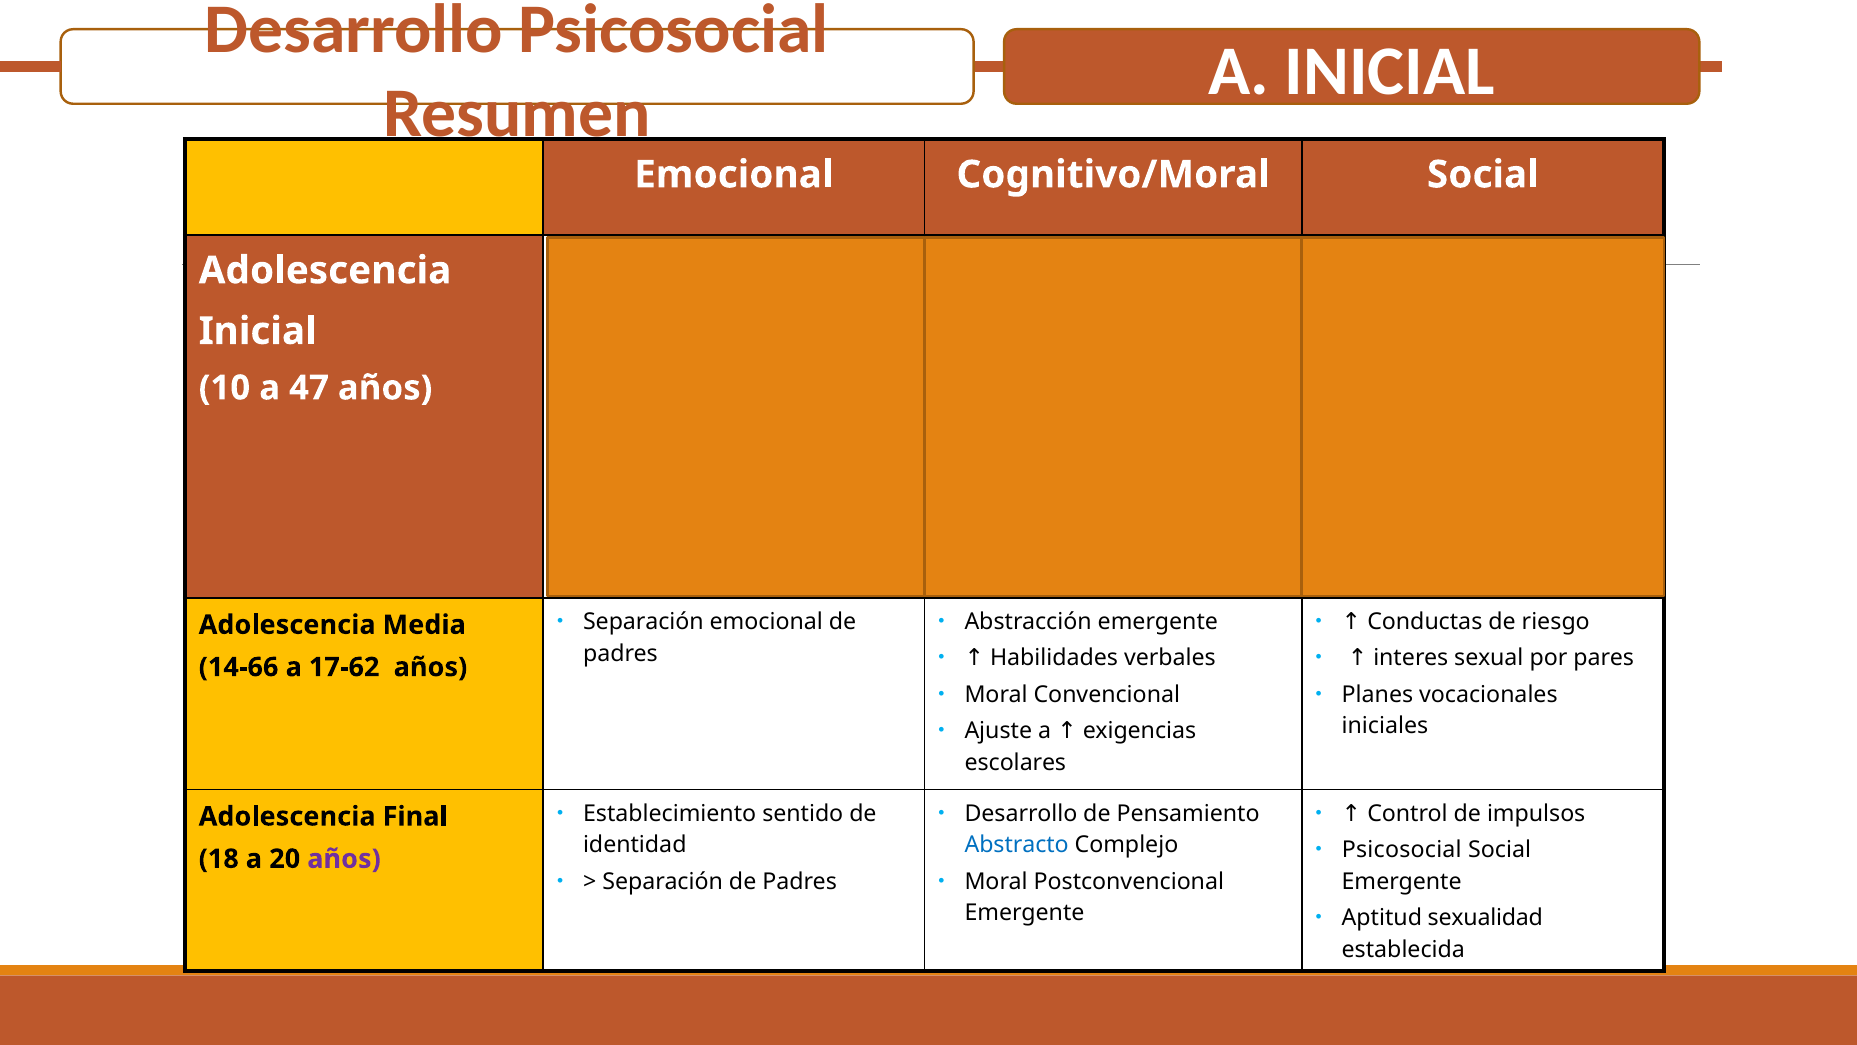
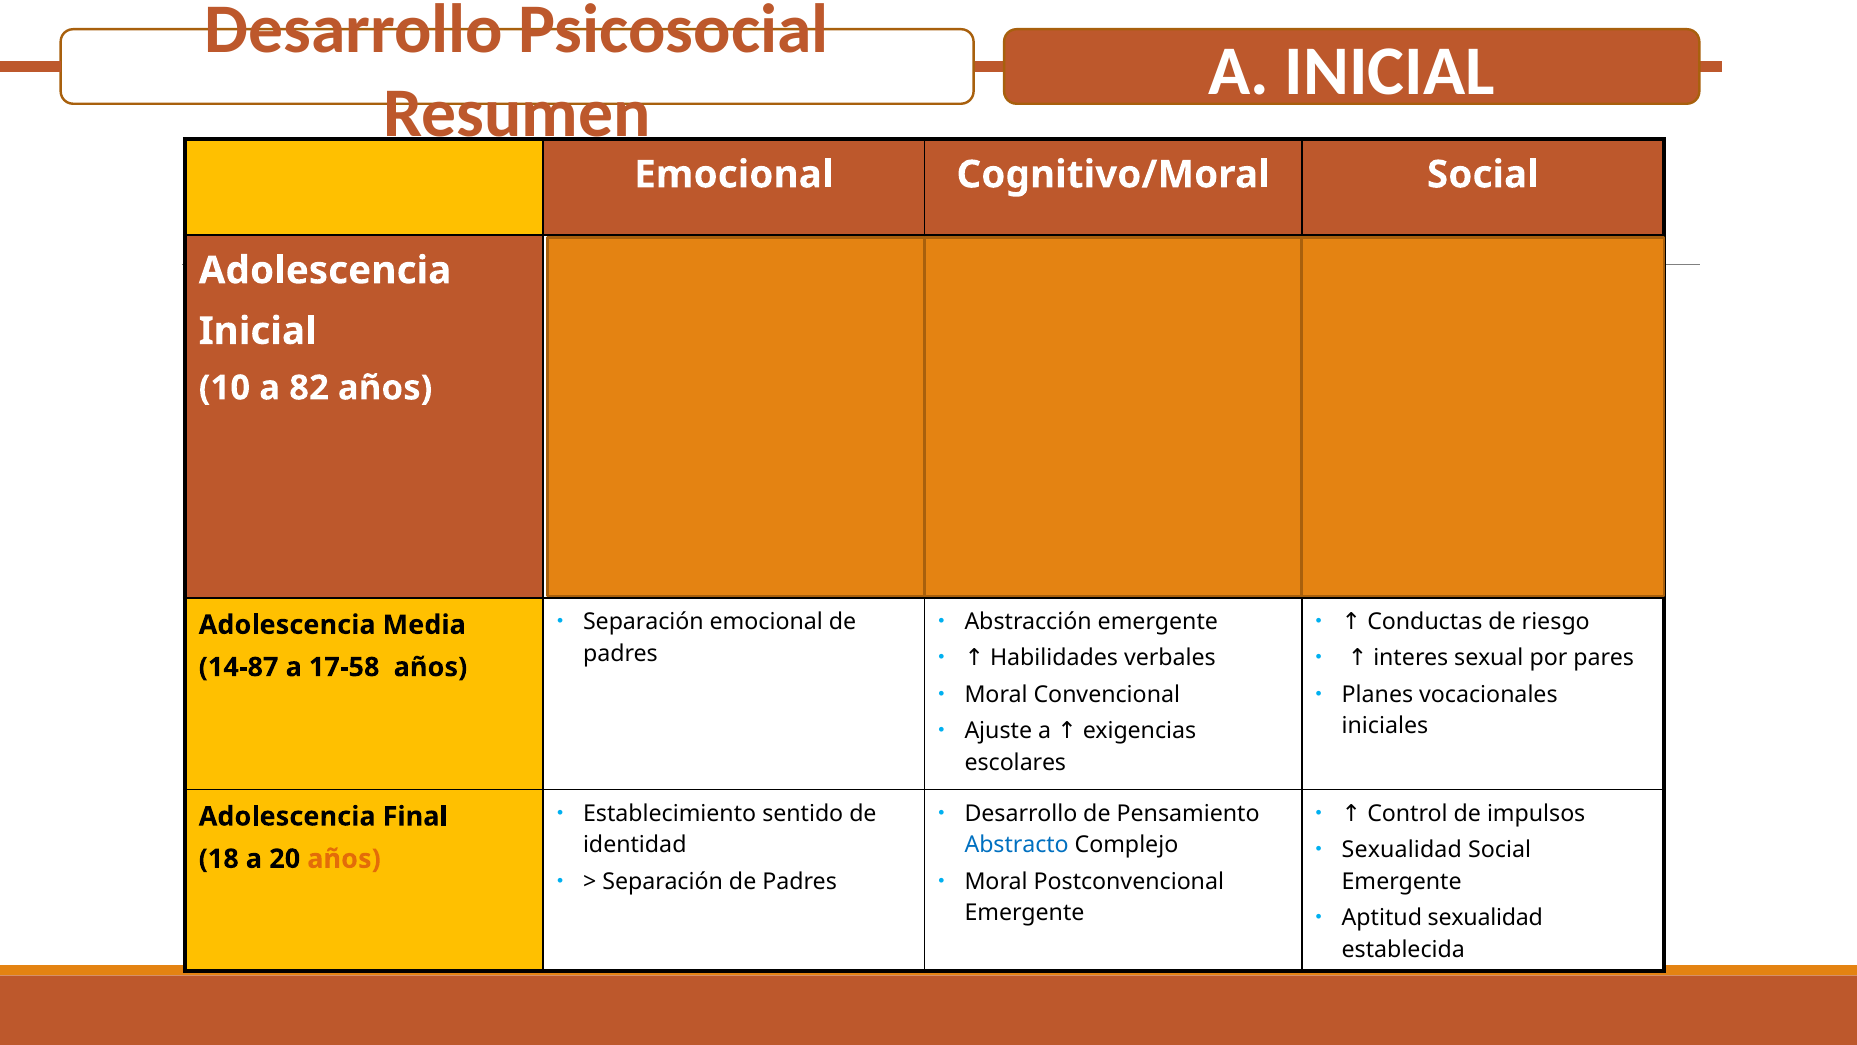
47: 47 -> 82
14-66: 14-66 -> 14-87
17-62: 17-62 -> 17-58
Psicosocial at (1402, 850): Psicosocial -> Sexualidad
años at (344, 859) colour: purple -> orange
